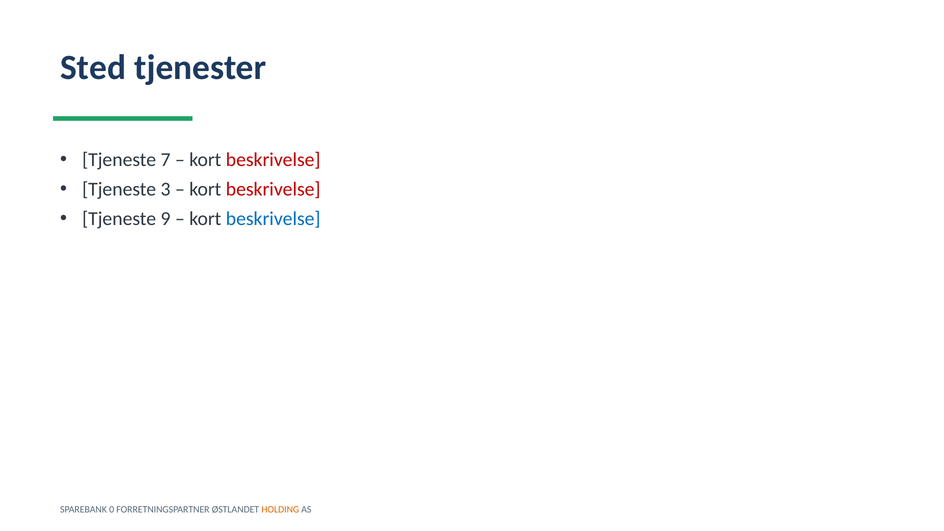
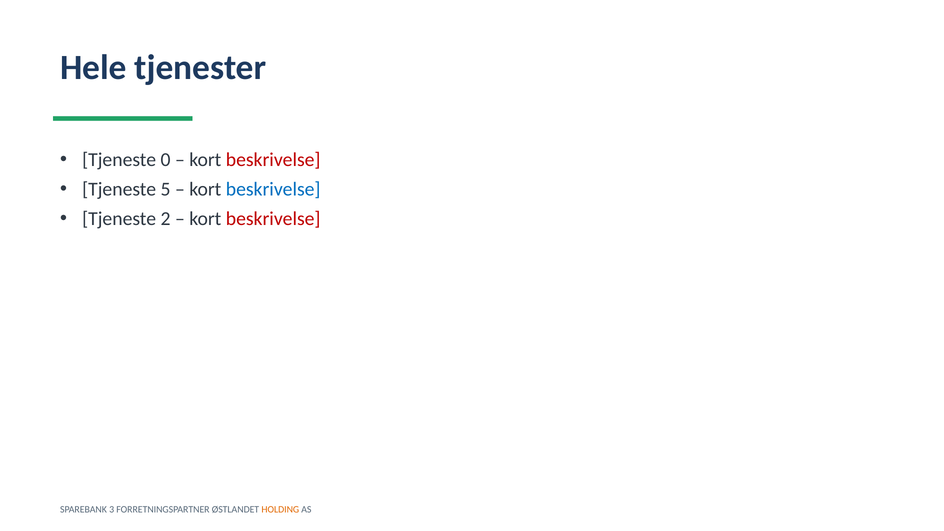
Sted: Sted -> Hele
7: 7 -> 0
3: 3 -> 5
beskrivelse at (273, 189) colour: red -> blue
9: 9 -> 2
beskrivelse at (273, 219) colour: blue -> red
0: 0 -> 3
